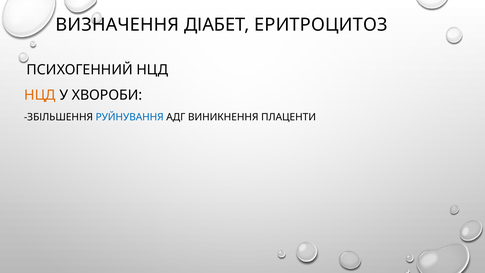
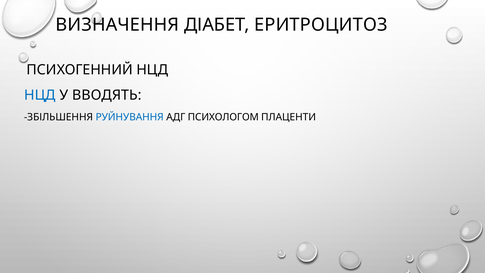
НЦД at (40, 95) colour: orange -> blue
ХВОРОБИ: ХВОРОБИ -> ВВОДЯТЬ
ВИНИКНЕННЯ: ВИНИКНЕННЯ -> ПСИХОЛОГОМ
